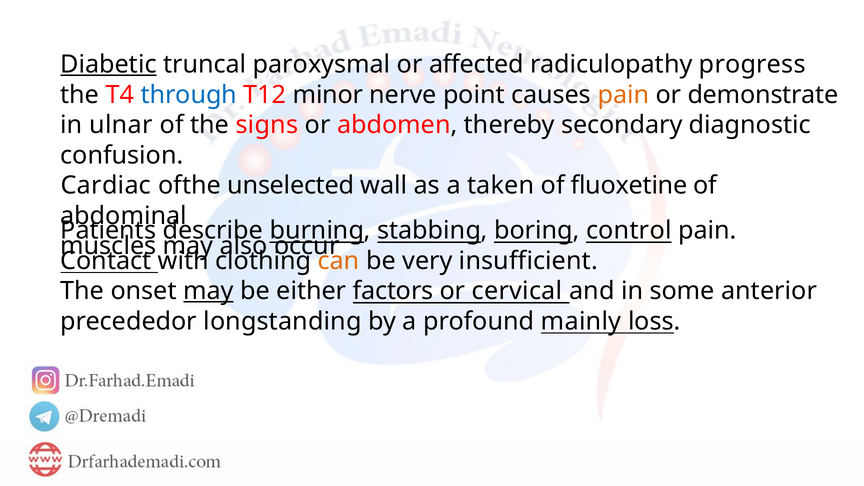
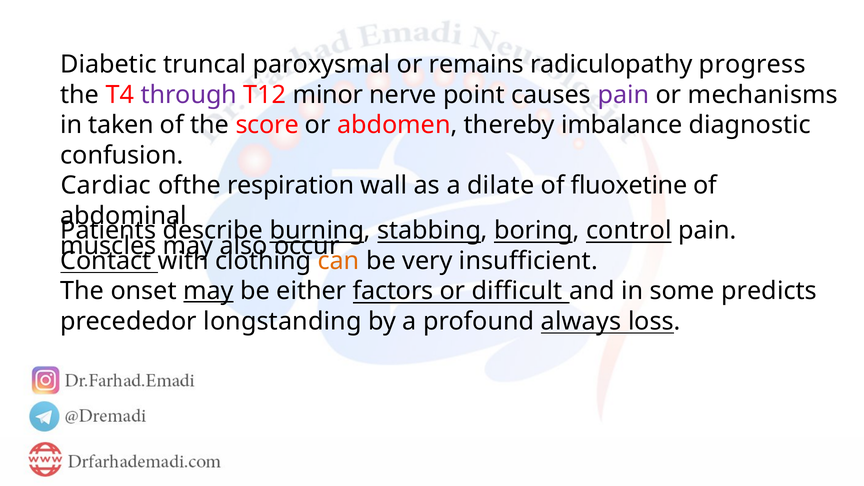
Diabetic underline: present -> none
affected: affected -> remains
through colour: blue -> purple
pain at (623, 95) colour: orange -> purple
demonstrate: demonstrate -> mechanisms
ulnar: ulnar -> taken
signs: signs -> score
secondary: secondary -> imbalance
unselected: unselected -> respiration
taken: taken -> dilate
cervical: cervical -> difficult
anterior: anterior -> predicts
mainly: mainly -> always
